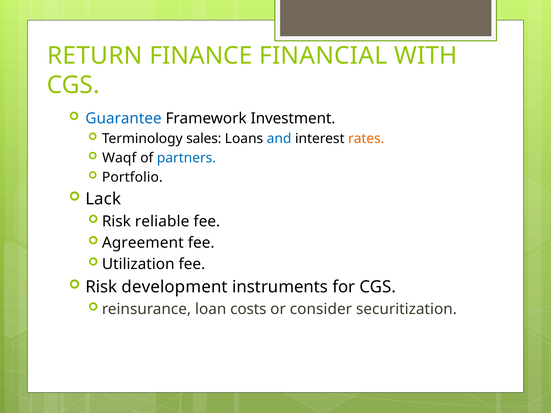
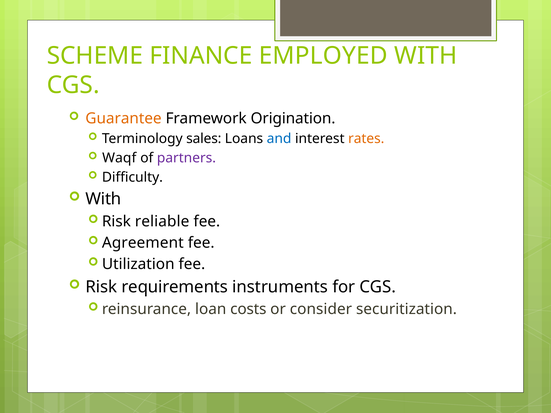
RETURN: RETURN -> SCHEME
FINANCIAL: FINANCIAL -> EMPLOYED
Guarantee colour: blue -> orange
Investment: Investment -> Origination
partners colour: blue -> purple
Portfolio: Portfolio -> Difficulty
Lack at (103, 199): Lack -> With
development: development -> requirements
